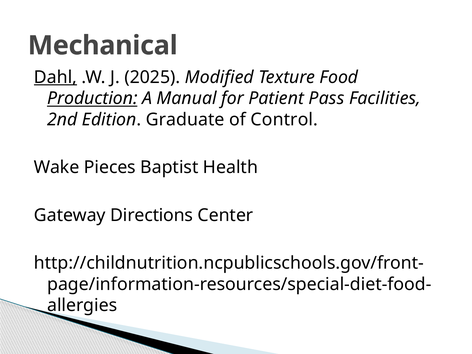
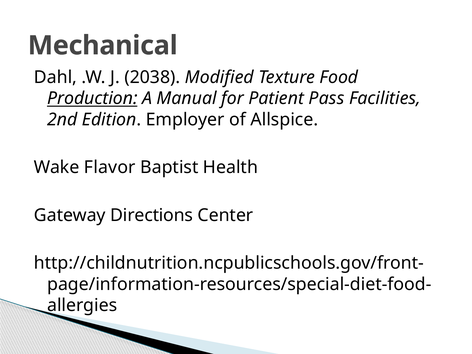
Dahl underline: present -> none
2025: 2025 -> 2038
Graduate: Graduate -> Employer
Control: Control -> Allspice
Pieces: Pieces -> Flavor
